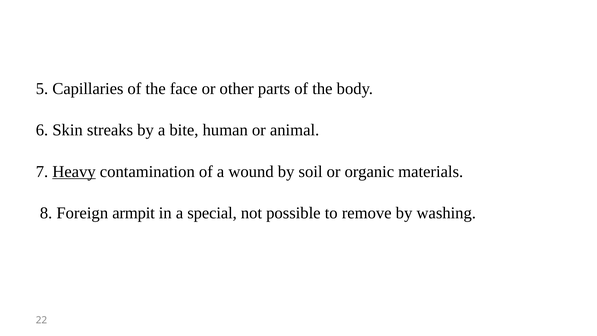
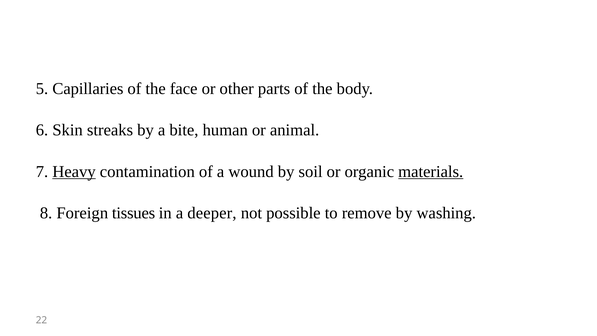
materials underline: none -> present
armpit: armpit -> tissues
special: special -> deeper
